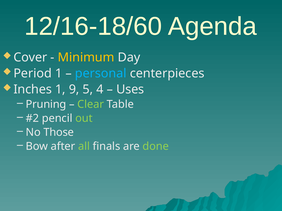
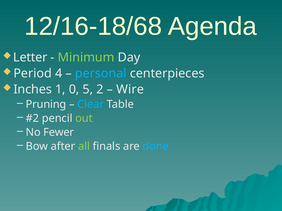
12/16-18/60: 12/16-18/60 -> 12/16-18/68
Cover: Cover -> Letter
Minimum colour: yellow -> light green
Period 1: 1 -> 4
9: 9 -> 0
4: 4 -> 2
Uses: Uses -> Wire
Clear colour: light green -> light blue
Those: Those -> Fewer
done colour: light green -> light blue
